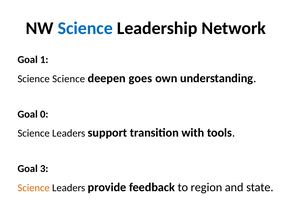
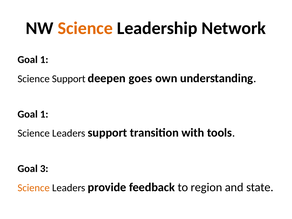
Science at (85, 28) colour: blue -> orange
Science Science: Science -> Support
0 at (44, 114): 0 -> 1
